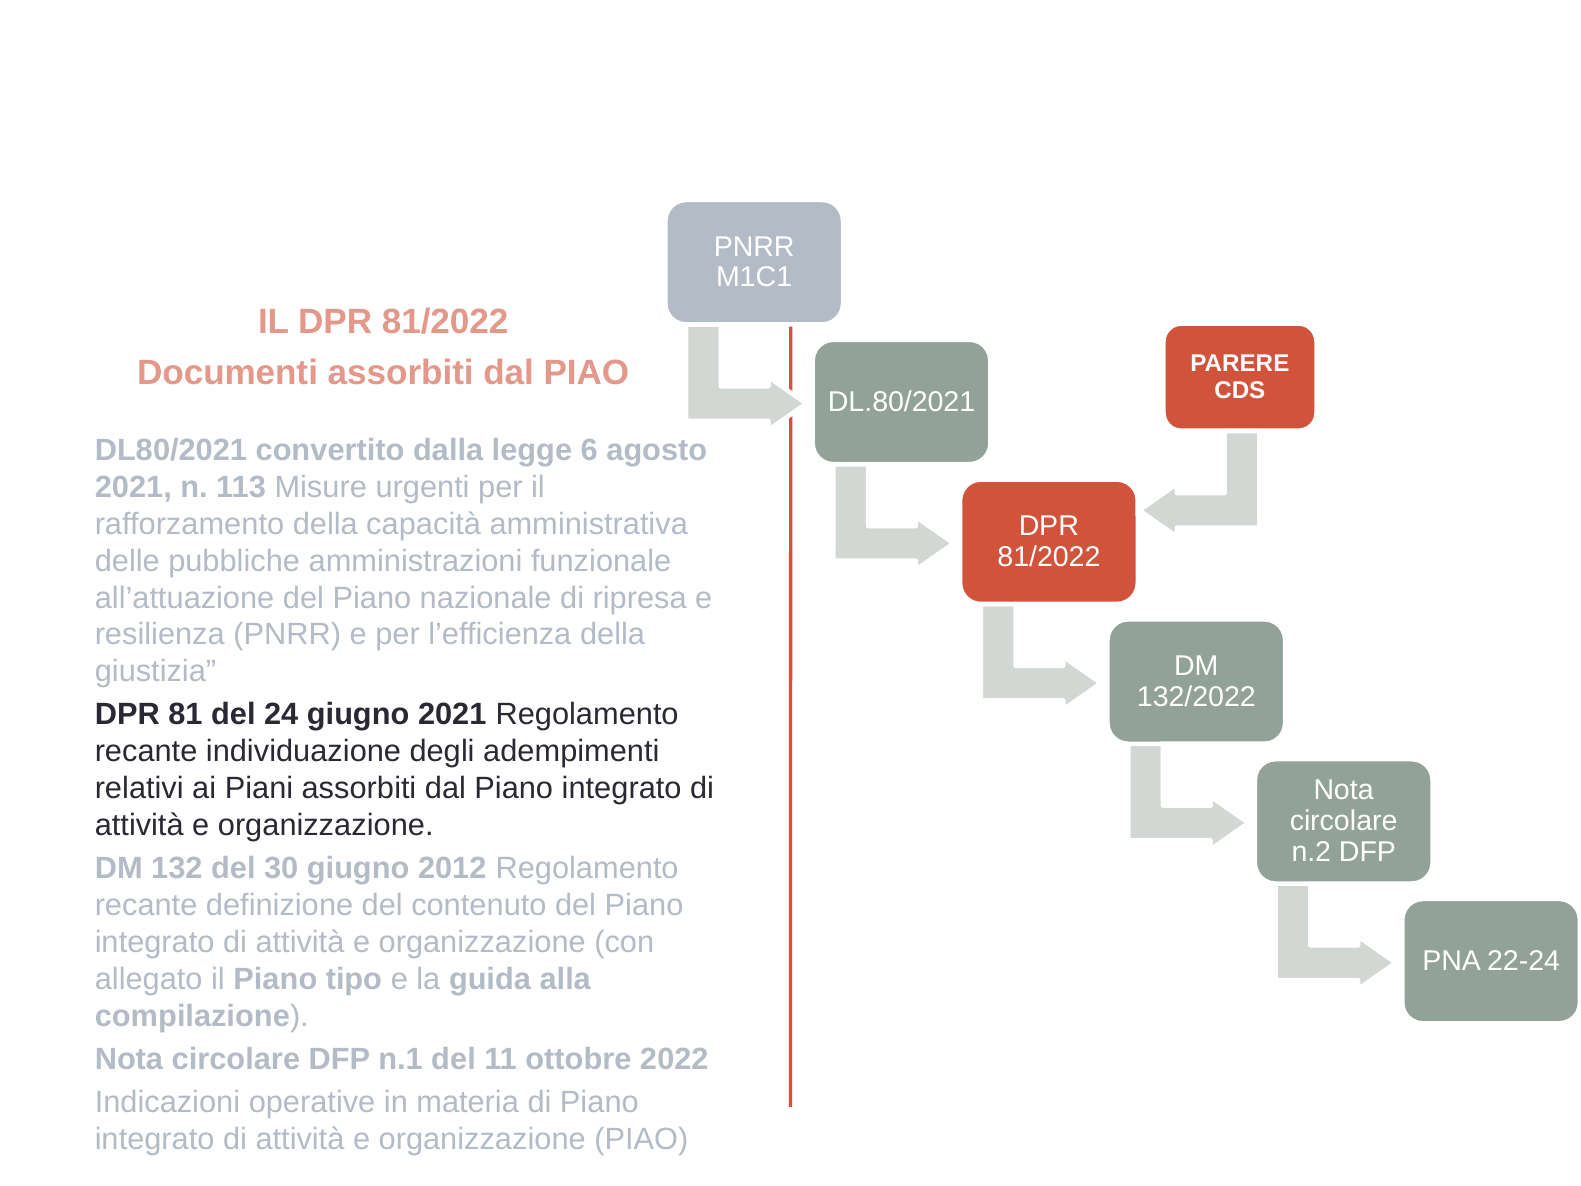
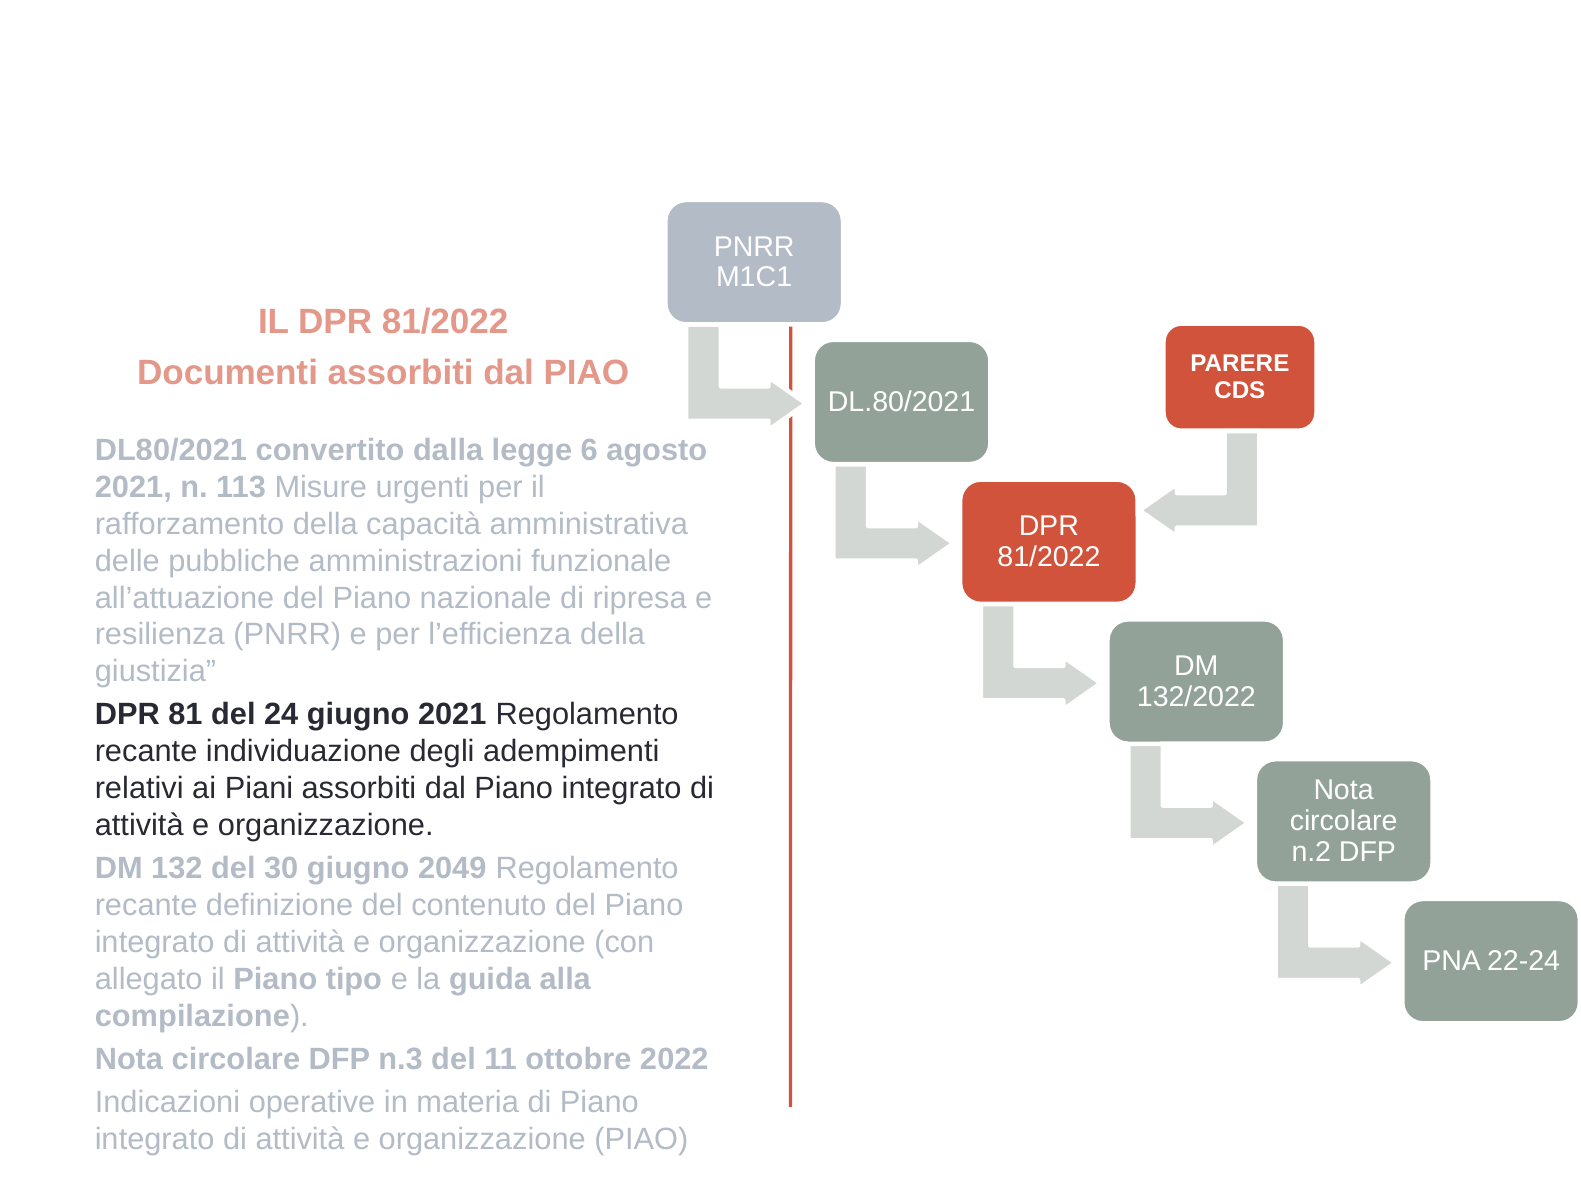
2012: 2012 -> 2049
n.1: n.1 -> n.3
